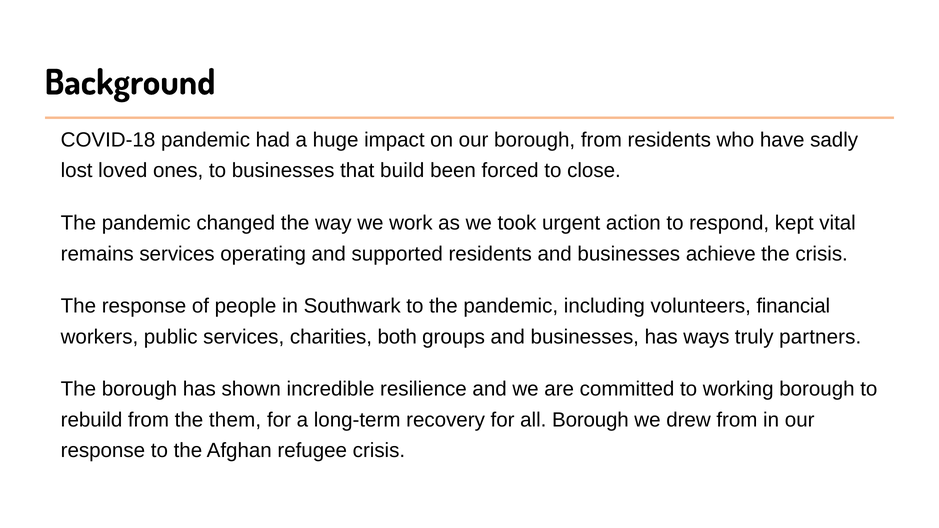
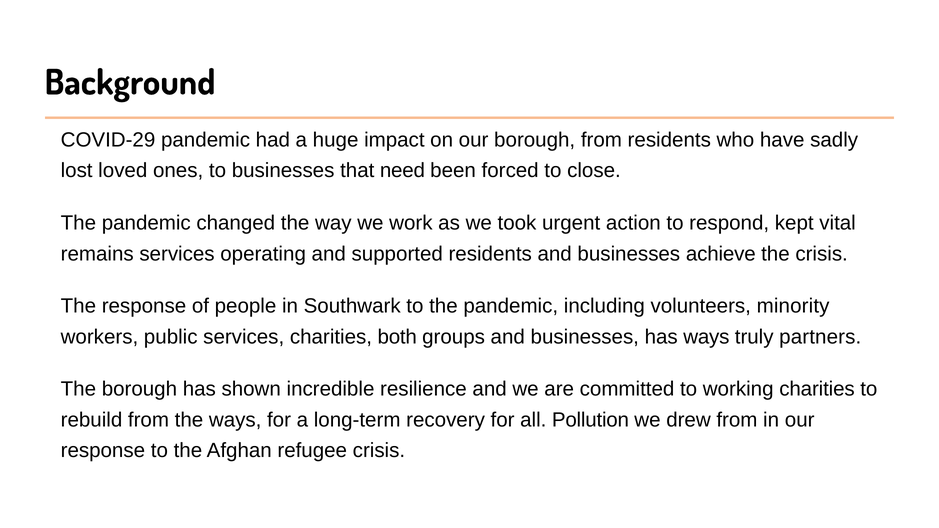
COVID-18: COVID-18 -> COVID-29
build: build -> need
financial: financial -> minority
working borough: borough -> charities
the them: them -> ways
all Borough: Borough -> Pollution
